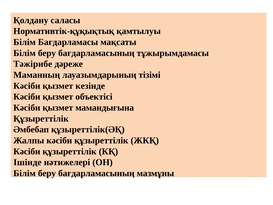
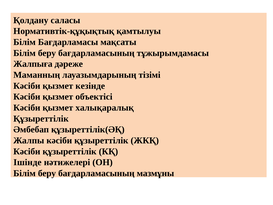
Тәжірибе: Тәжірибе -> Жалпыға
мамандығына: мамандығына -> халықаралық
